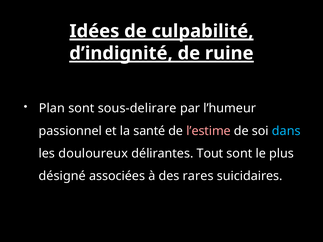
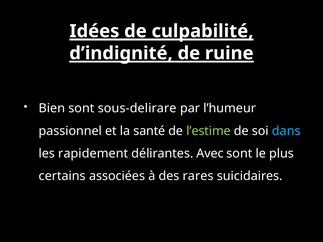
Plan: Plan -> Bien
l’estime colour: pink -> light green
douloureux: douloureux -> rapidement
Tout: Tout -> Avec
désigné: désigné -> certains
